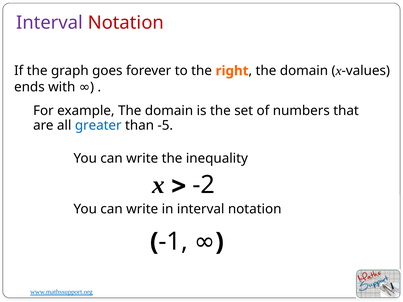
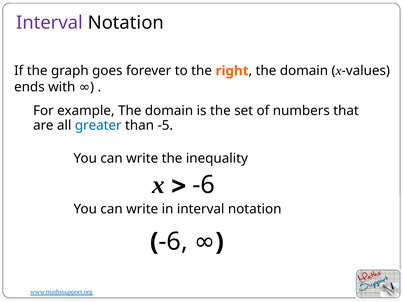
Notation at (126, 23) colour: red -> black
-2 at (204, 185): -2 -> -6
-1 at (173, 242): -1 -> -6
